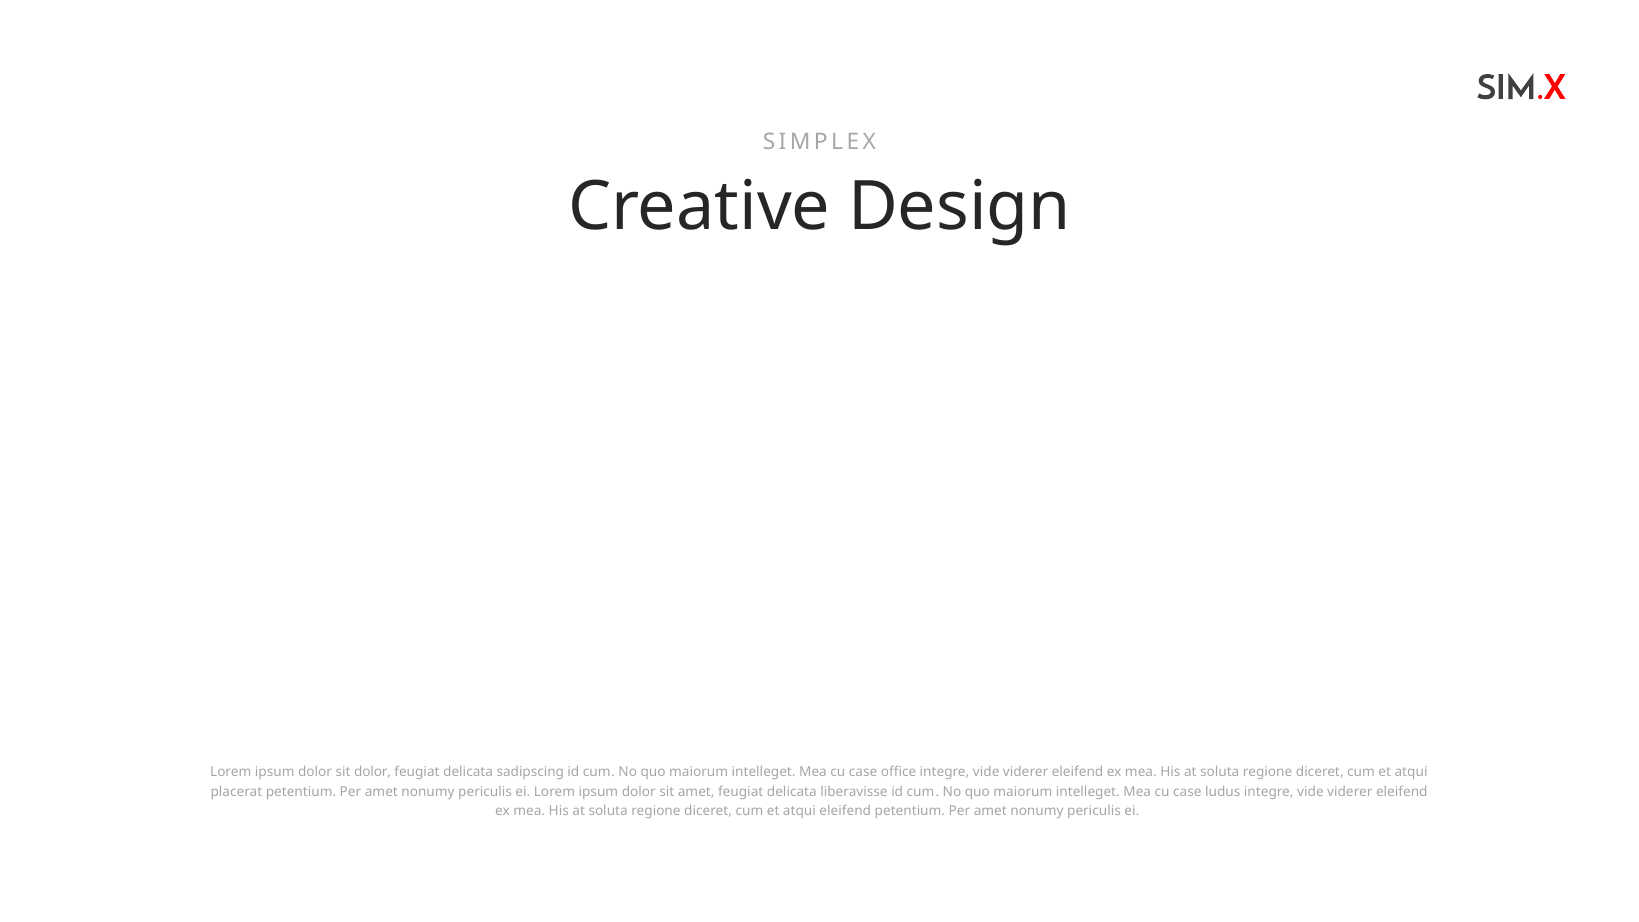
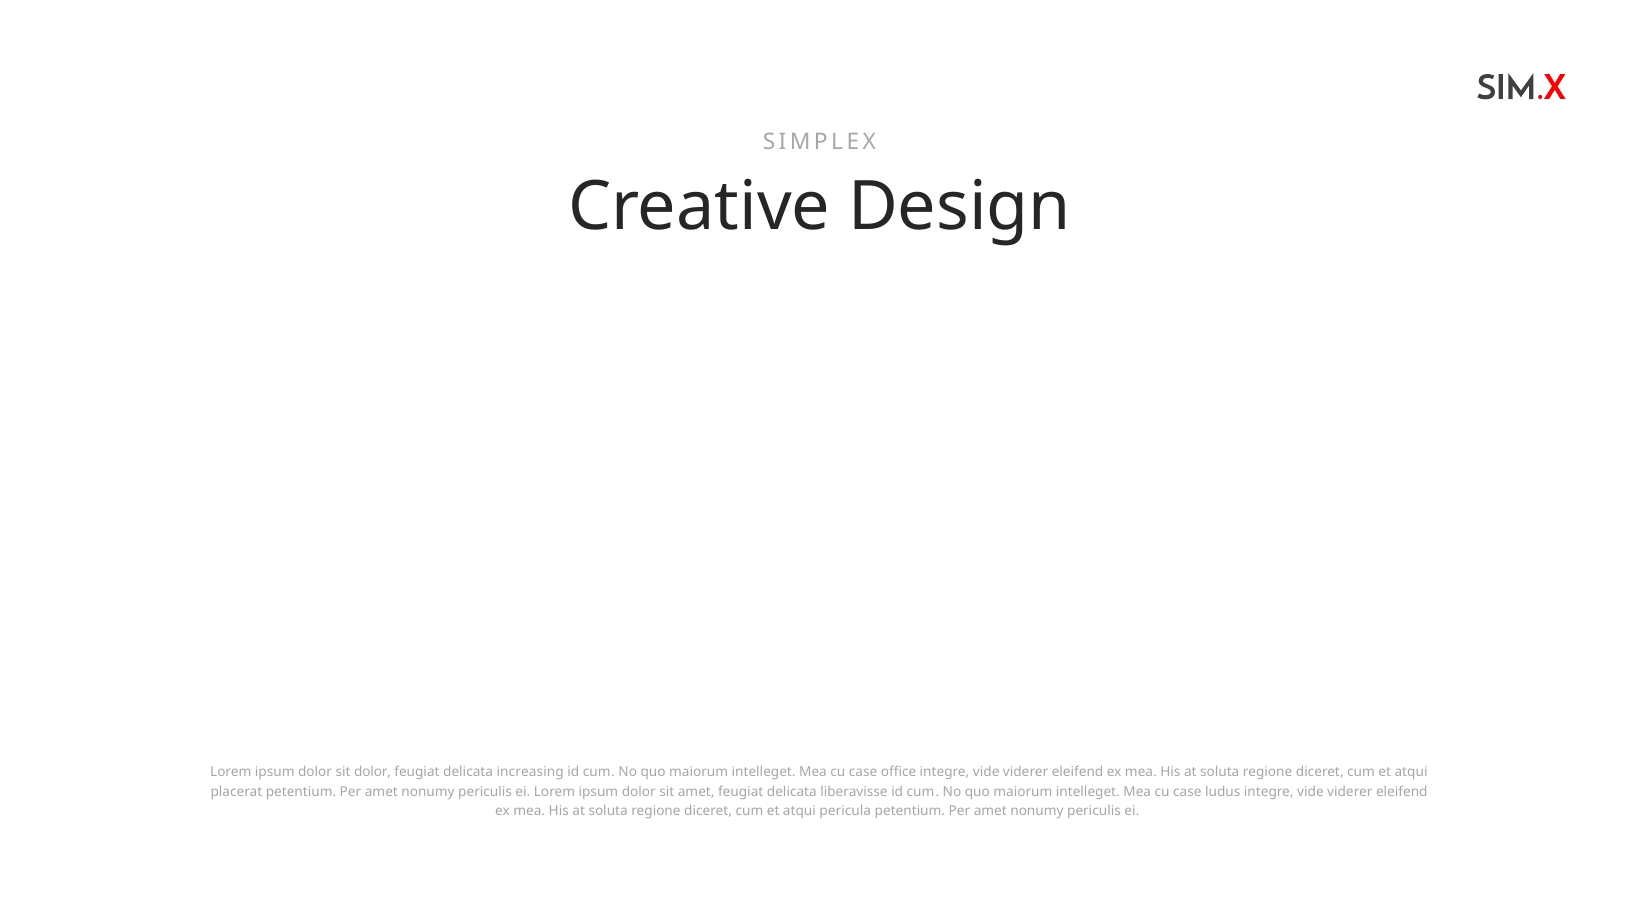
sadipscing: sadipscing -> increasing
atqui eleifend: eleifend -> pericula
